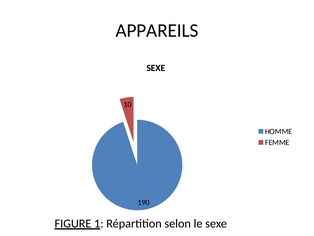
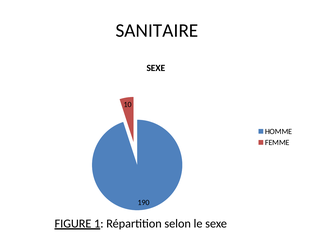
APPAREILS: APPAREILS -> SANITAIRE
